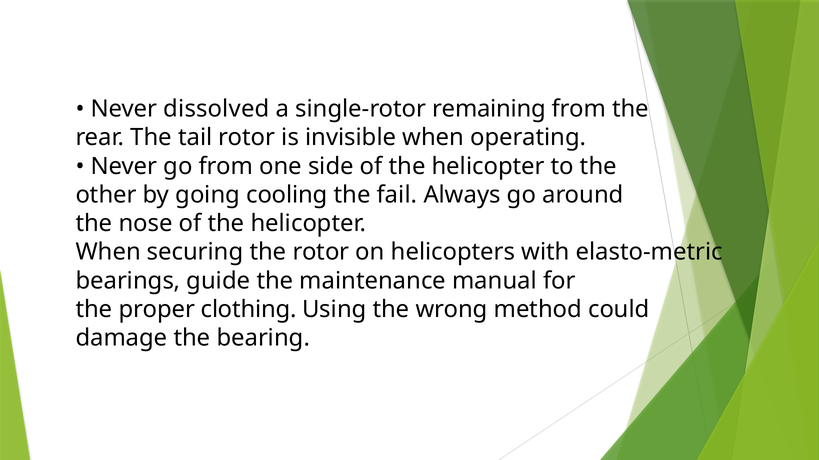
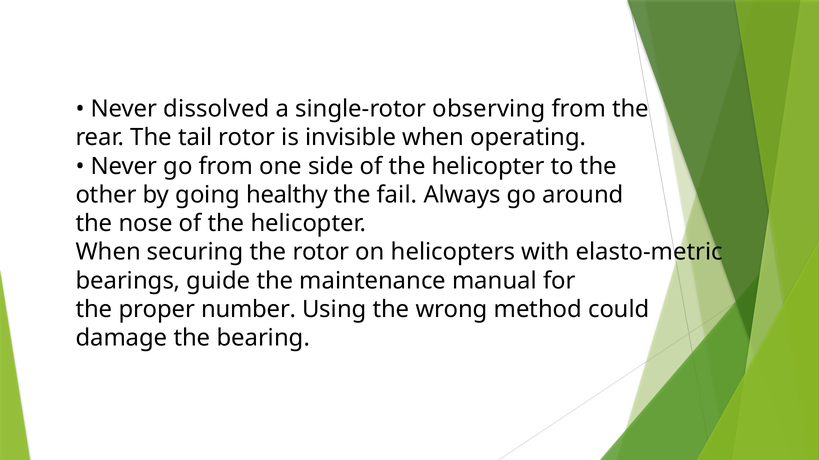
remaining: remaining -> observing
cooling: cooling -> healthy
clothing: clothing -> number
